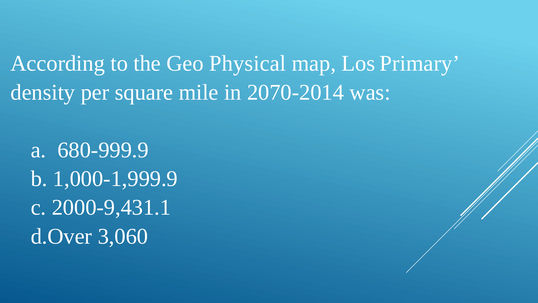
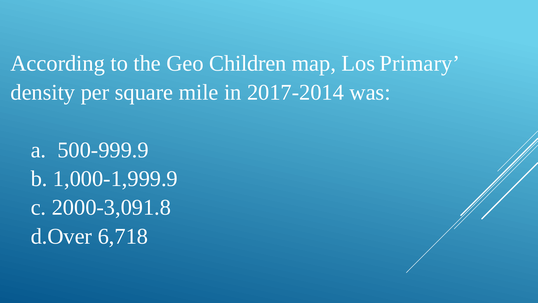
Physical: Physical -> Children
2070-2014: 2070-2014 -> 2017-2014
680-999.9: 680-999.9 -> 500-999.9
2000-9,431.1: 2000-9,431.1 -> 2000-3,091.8
3,060: 3,060 -> 6,718
